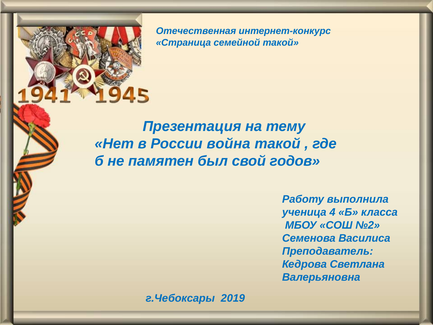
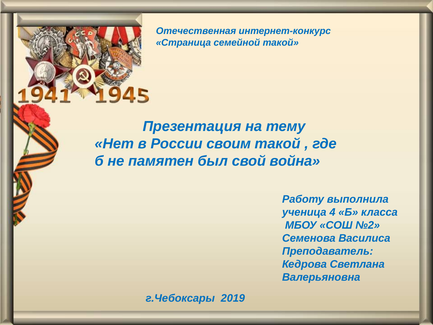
война: война -> своим
годов: годов -> война
